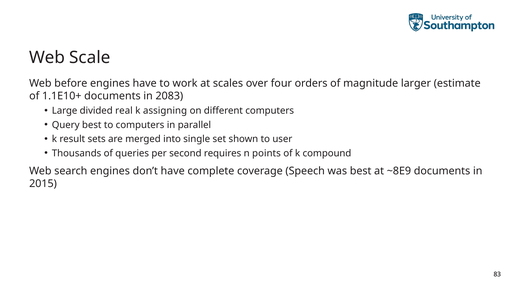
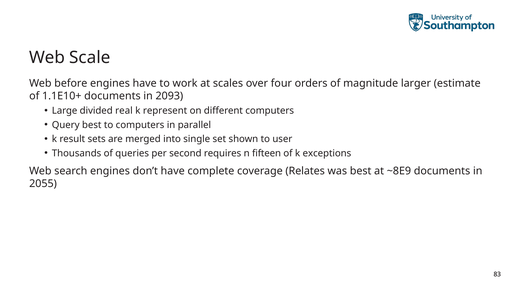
2083: 2083 -> 2093
assigning: assigning -> represent
points: points -> fifteen
compound: compound -> exceptions
Speech: Speech -> Relates
2015: 2015 -> 2055
